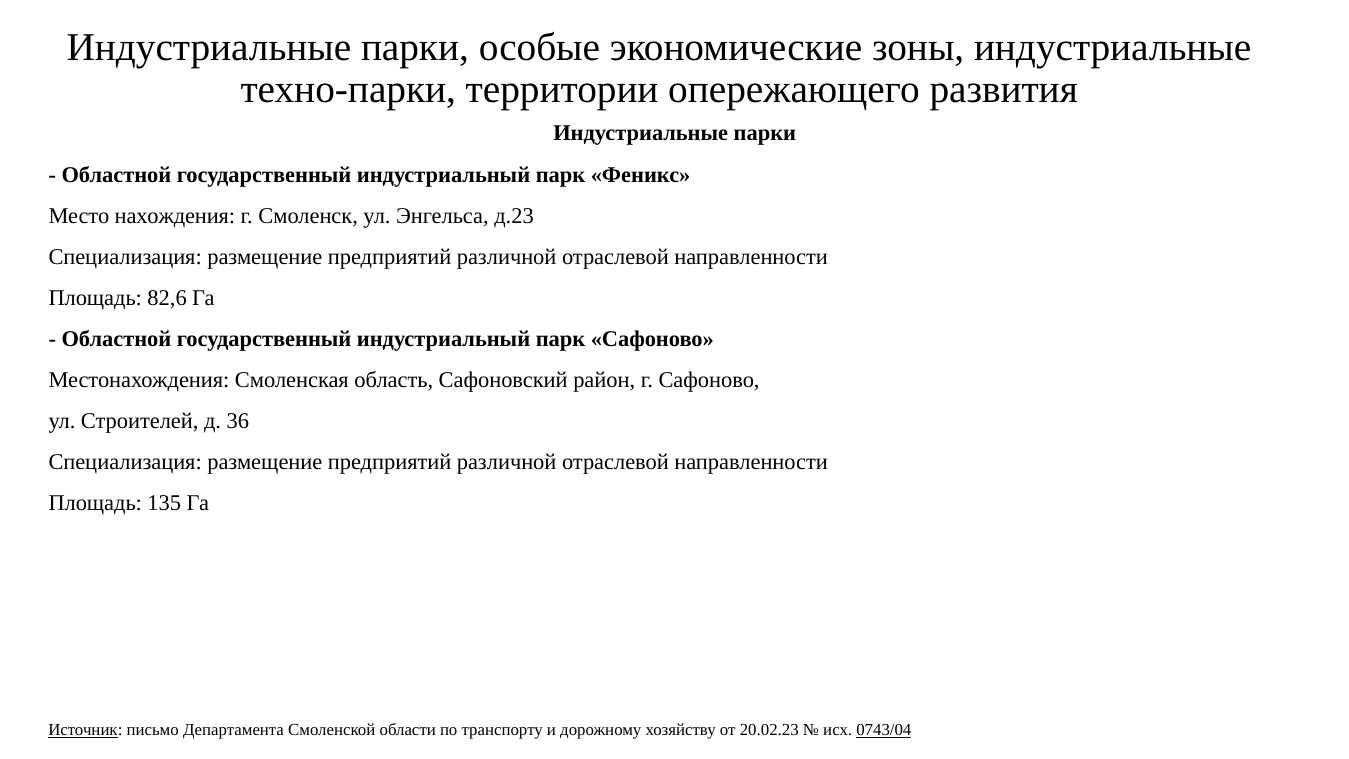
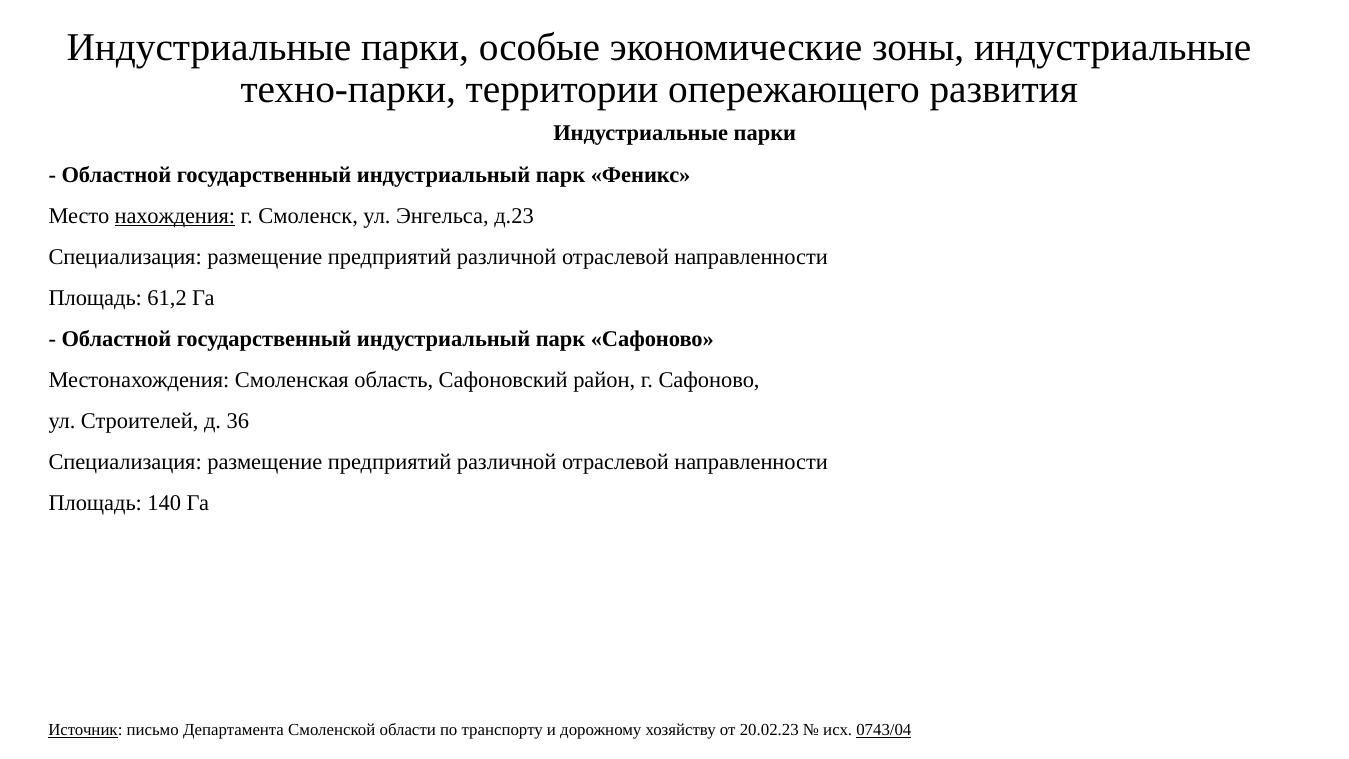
нахождения underline: none -> present
82,6: 82,6 -> 61,2
135: 135 -> 140
